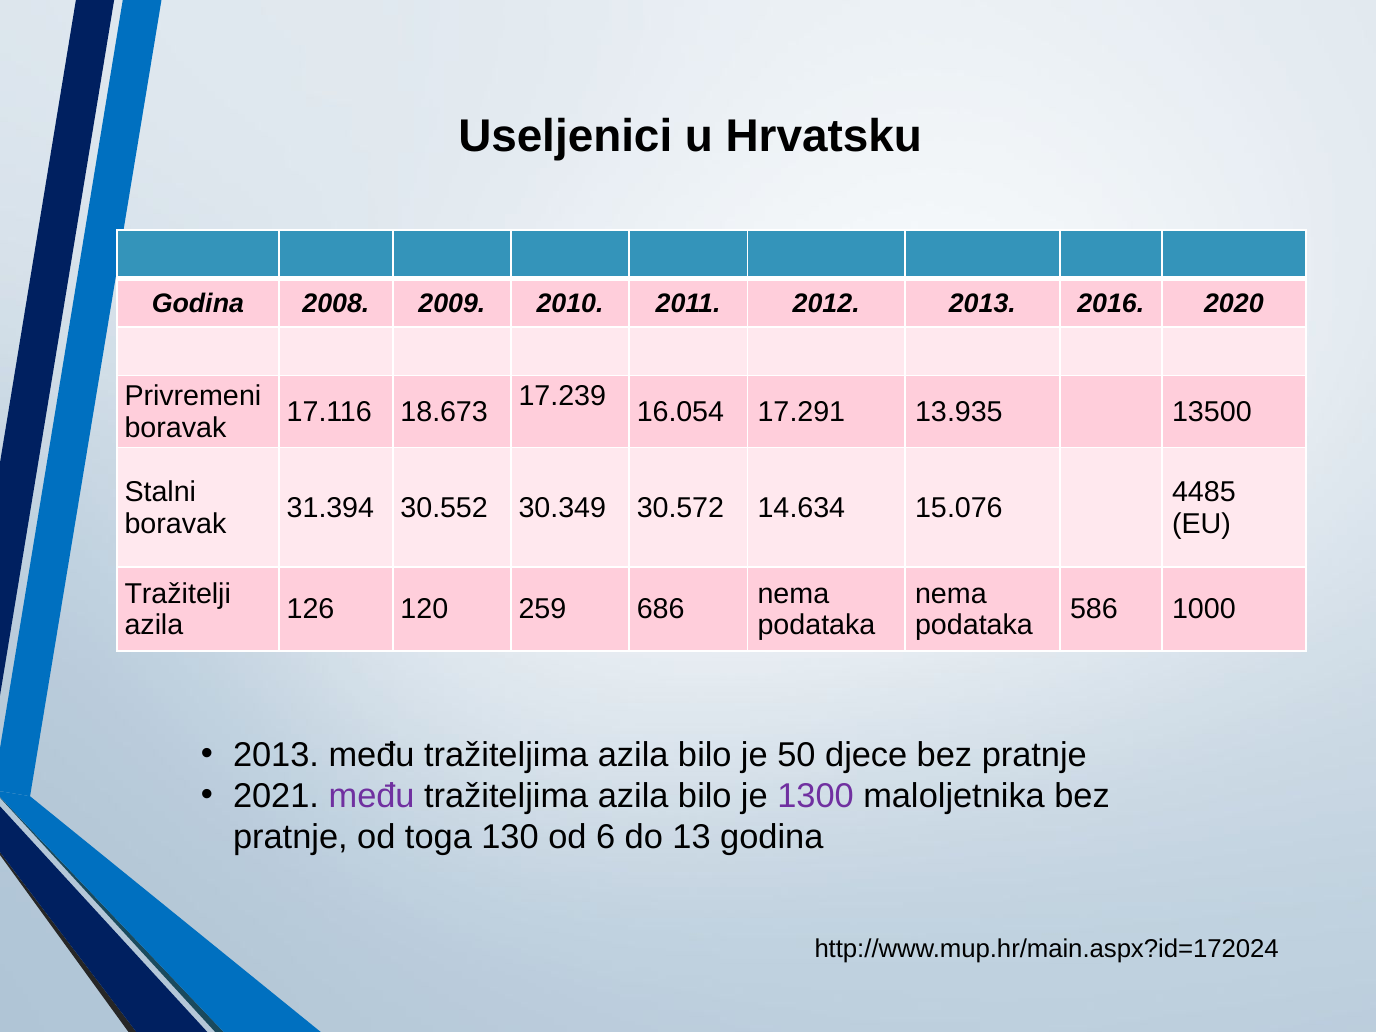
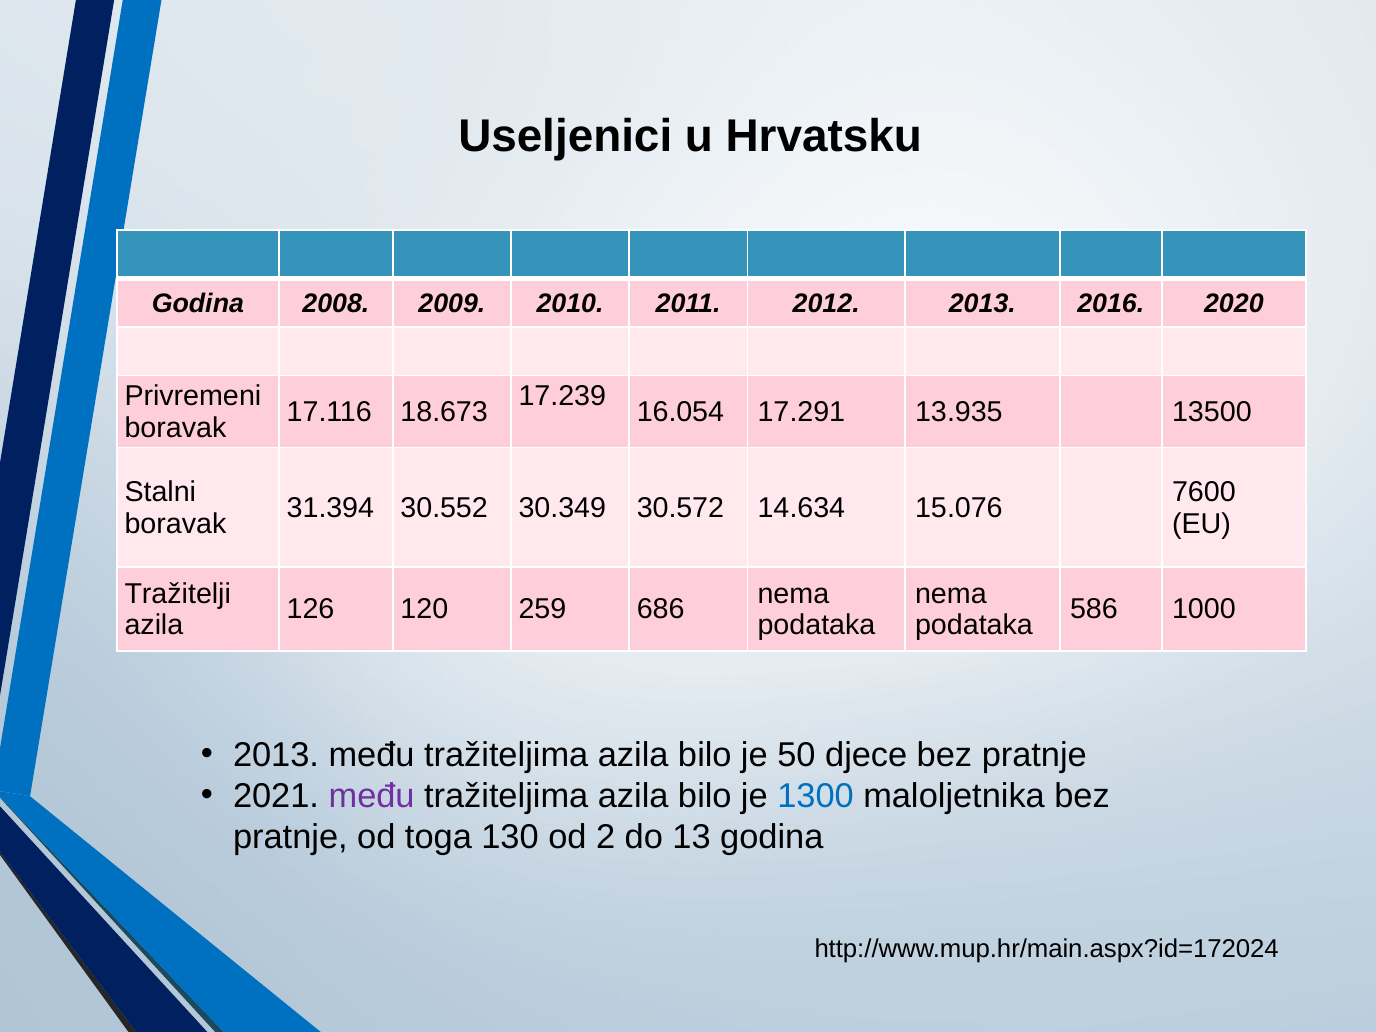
4485: 4485 -> 7600
1300 colour: purple -> blue
6: 6 -> 2
